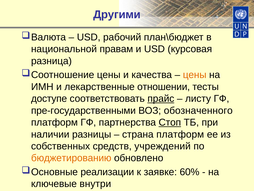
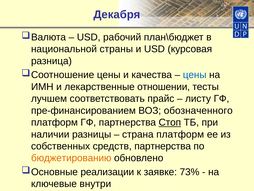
Другими: Другими -> Декабря
правам: правам -> страны
цены at (195, 75) colour: orange -> blue
доступе: доступе -> лучшем
прайс underline: present -> none
пре-государственными: пре-государственными -> пре-финансированием
средств учреждений: учреждений -> партнерства
60%: 60% -> 73%
